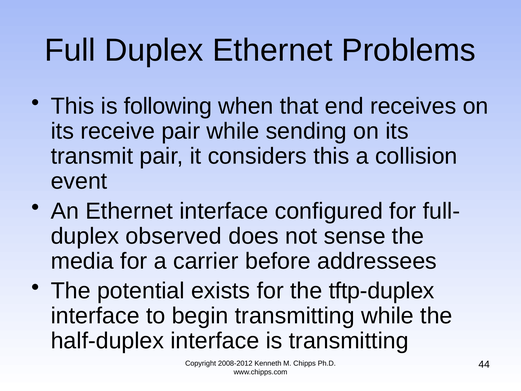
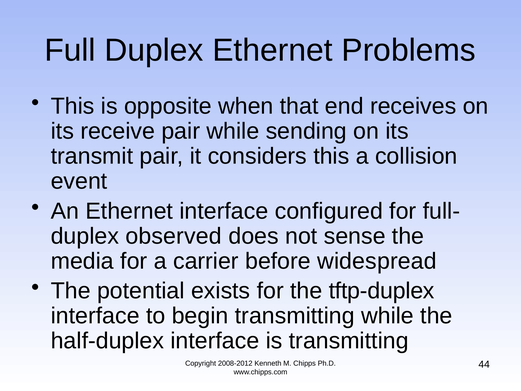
following: following -> opposite
addressees: addressees -> widespread
